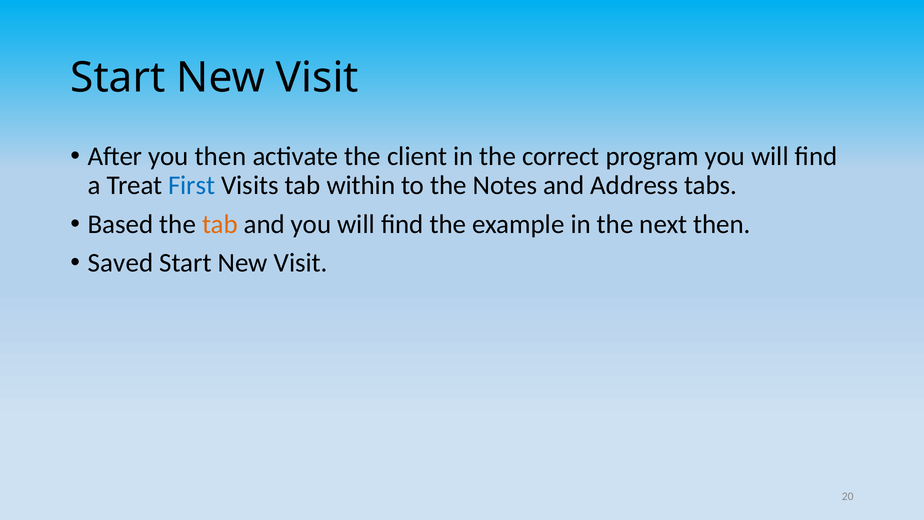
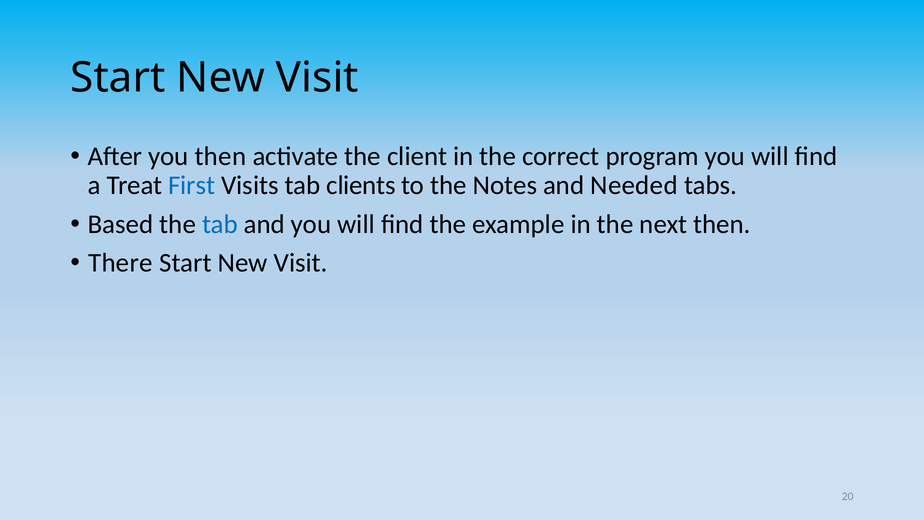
within: within -> clients
Address: Address -> Needed
tab at (220, 224) colour: orange -> blue
Saved: Saved -> There
